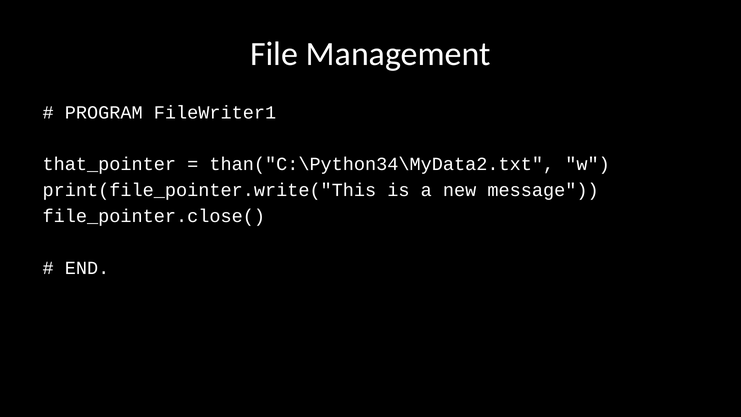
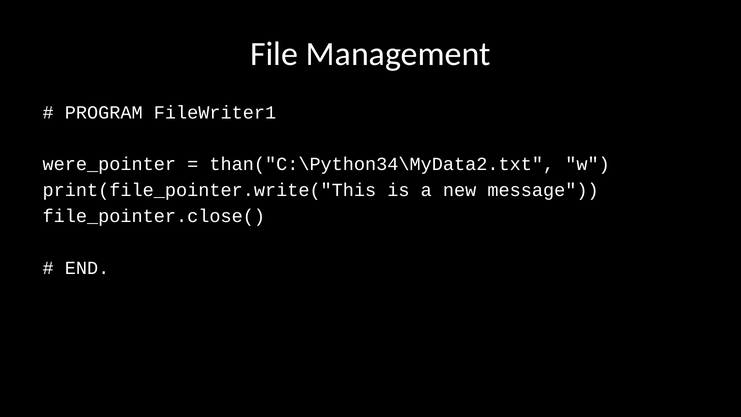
that_pointer: that_pointer -> were_pointer
